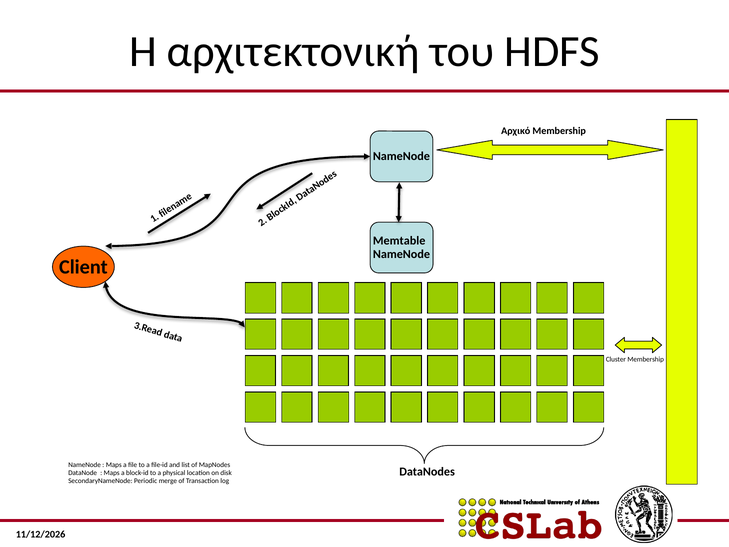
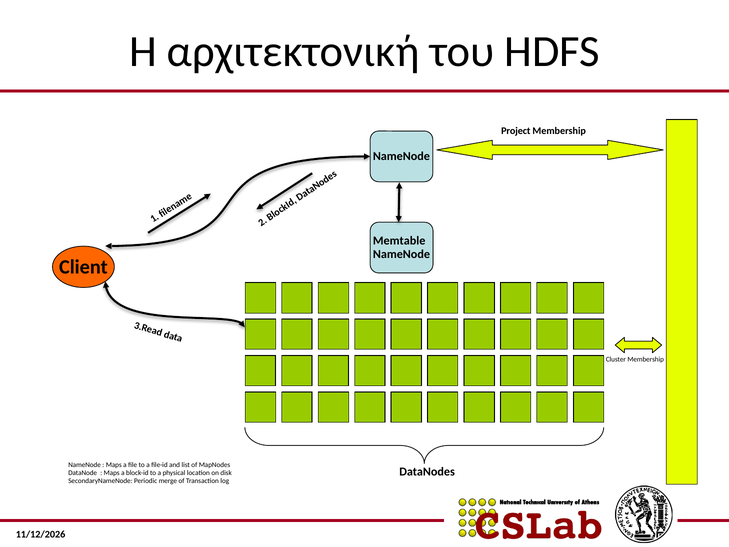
Αρχικό: Αρχικό -> Project
